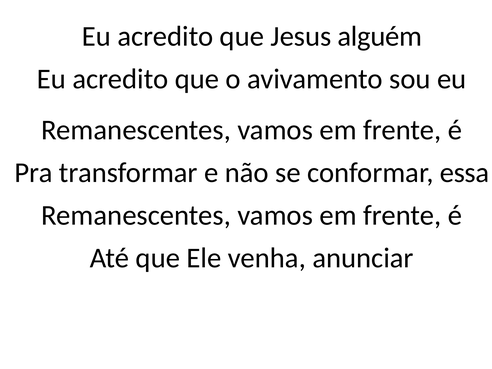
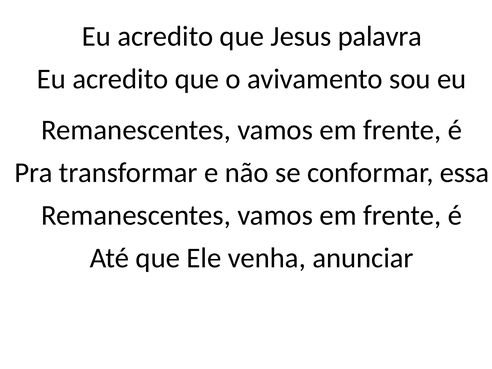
alguém: alguém -> palavra
